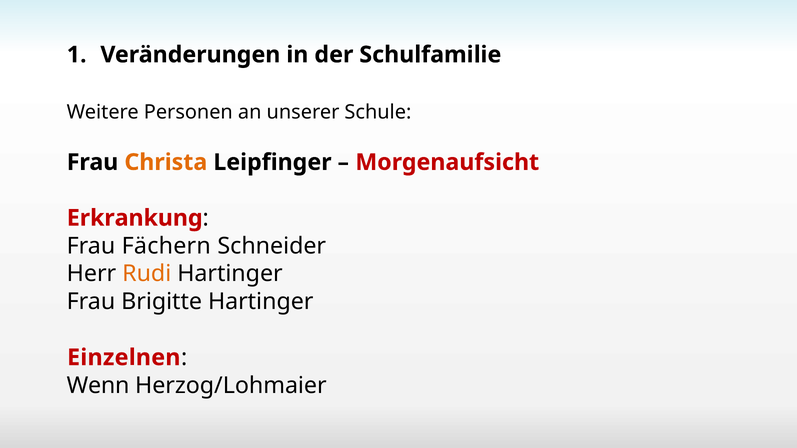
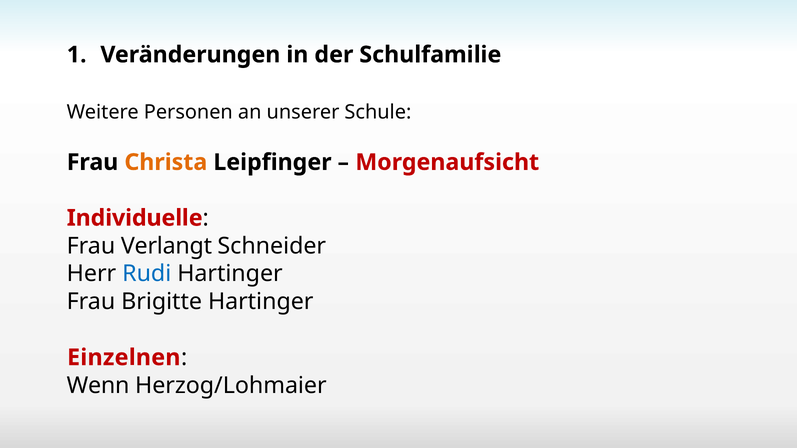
Erkrankung: Erkrankung -> Individuelle
Fächern: Fächern -> Verlangt
Rudi colour: orange -> blue
